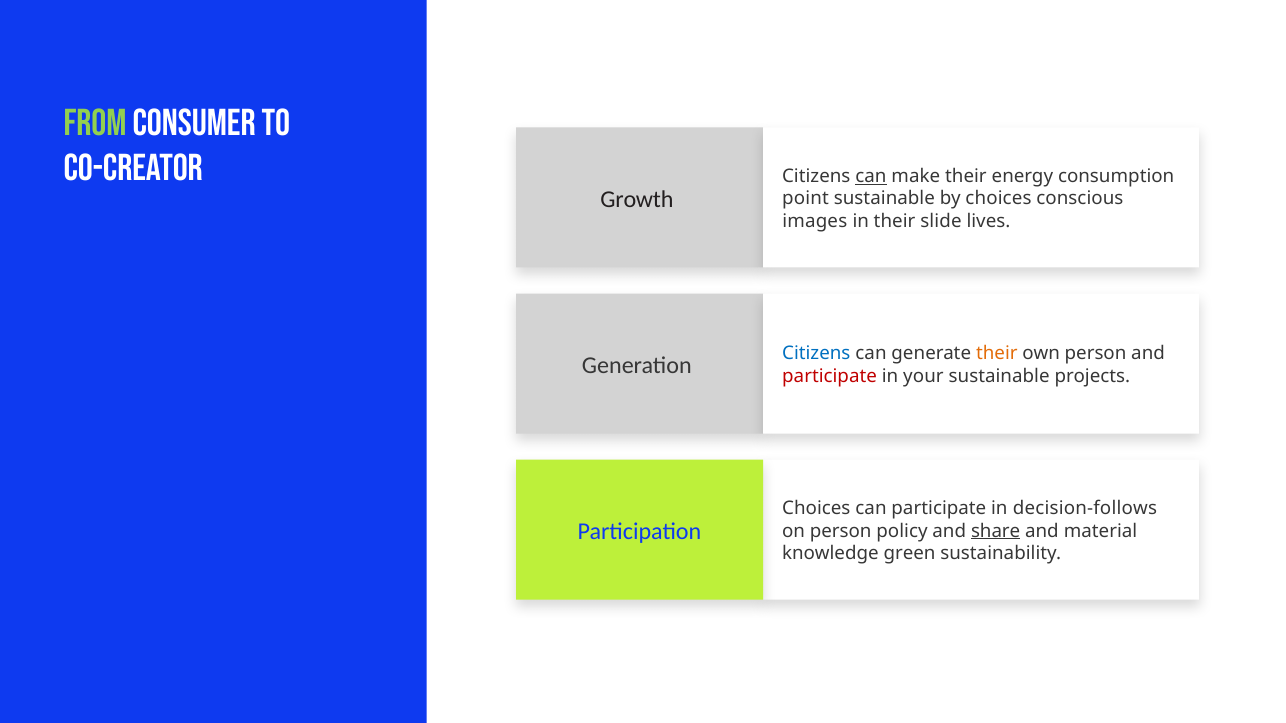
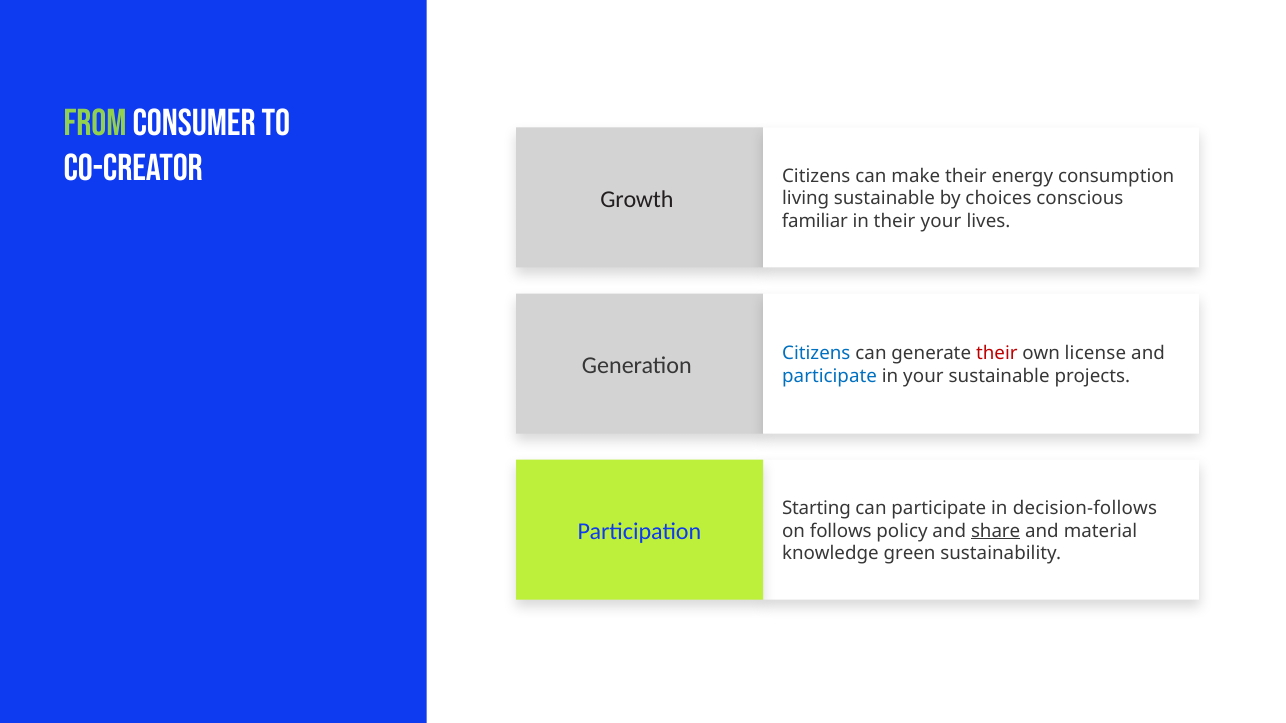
can at (871, 176) underline: present -> none
point: point -> living
images: images -> familiar
their slide: slide -> your
their at (997, 354) colour: orange -> red
own person: person -> license
participate at (830, 376) colour: red -> blue
Choices at (816, 509): Choices -> Starting
on person: person -> follows
